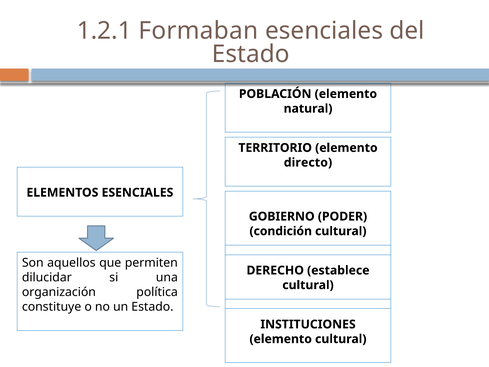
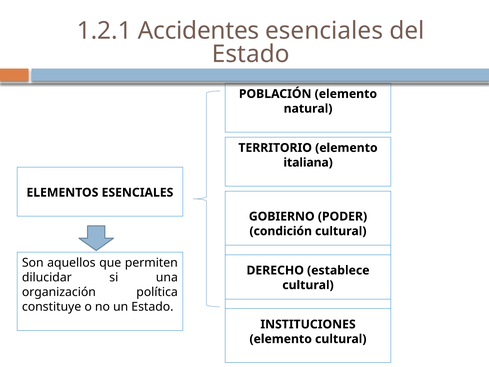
Formaban: Formaban -> Accidentes
directo: directo -> italiana
